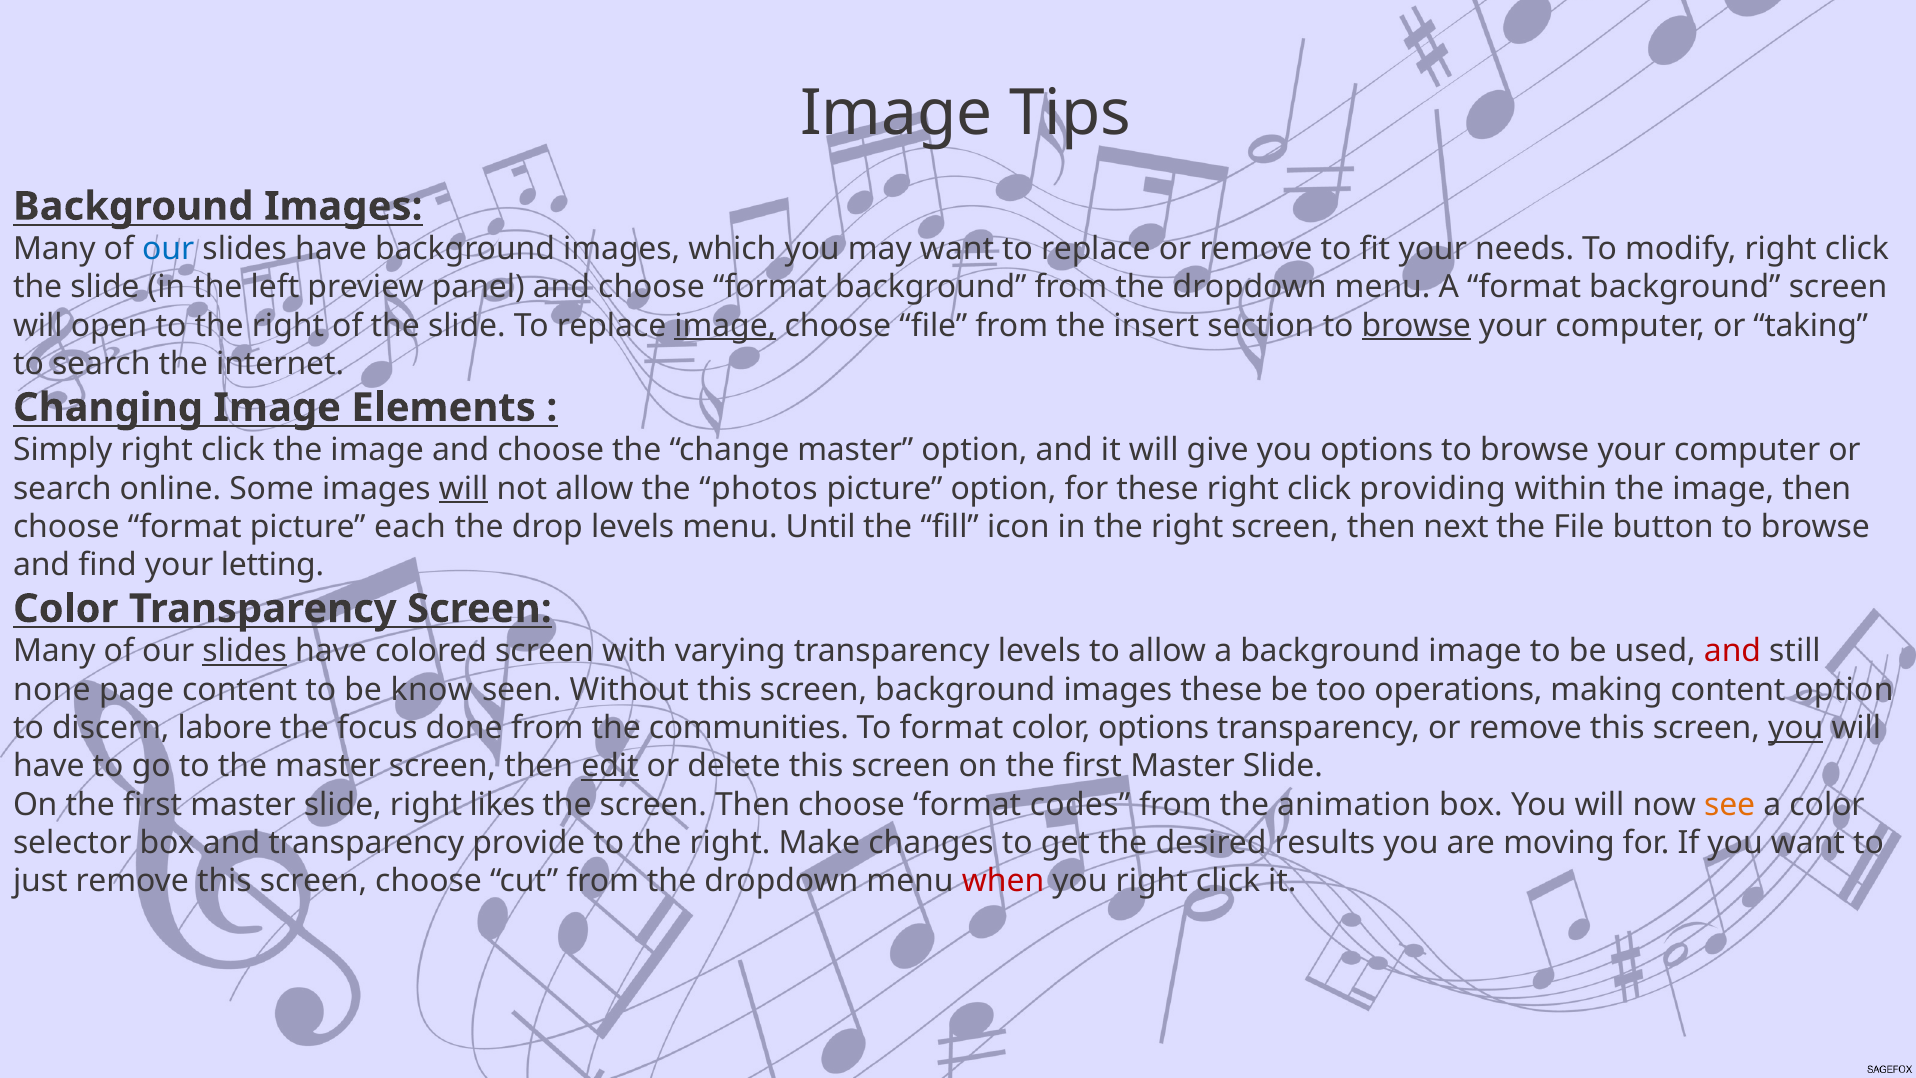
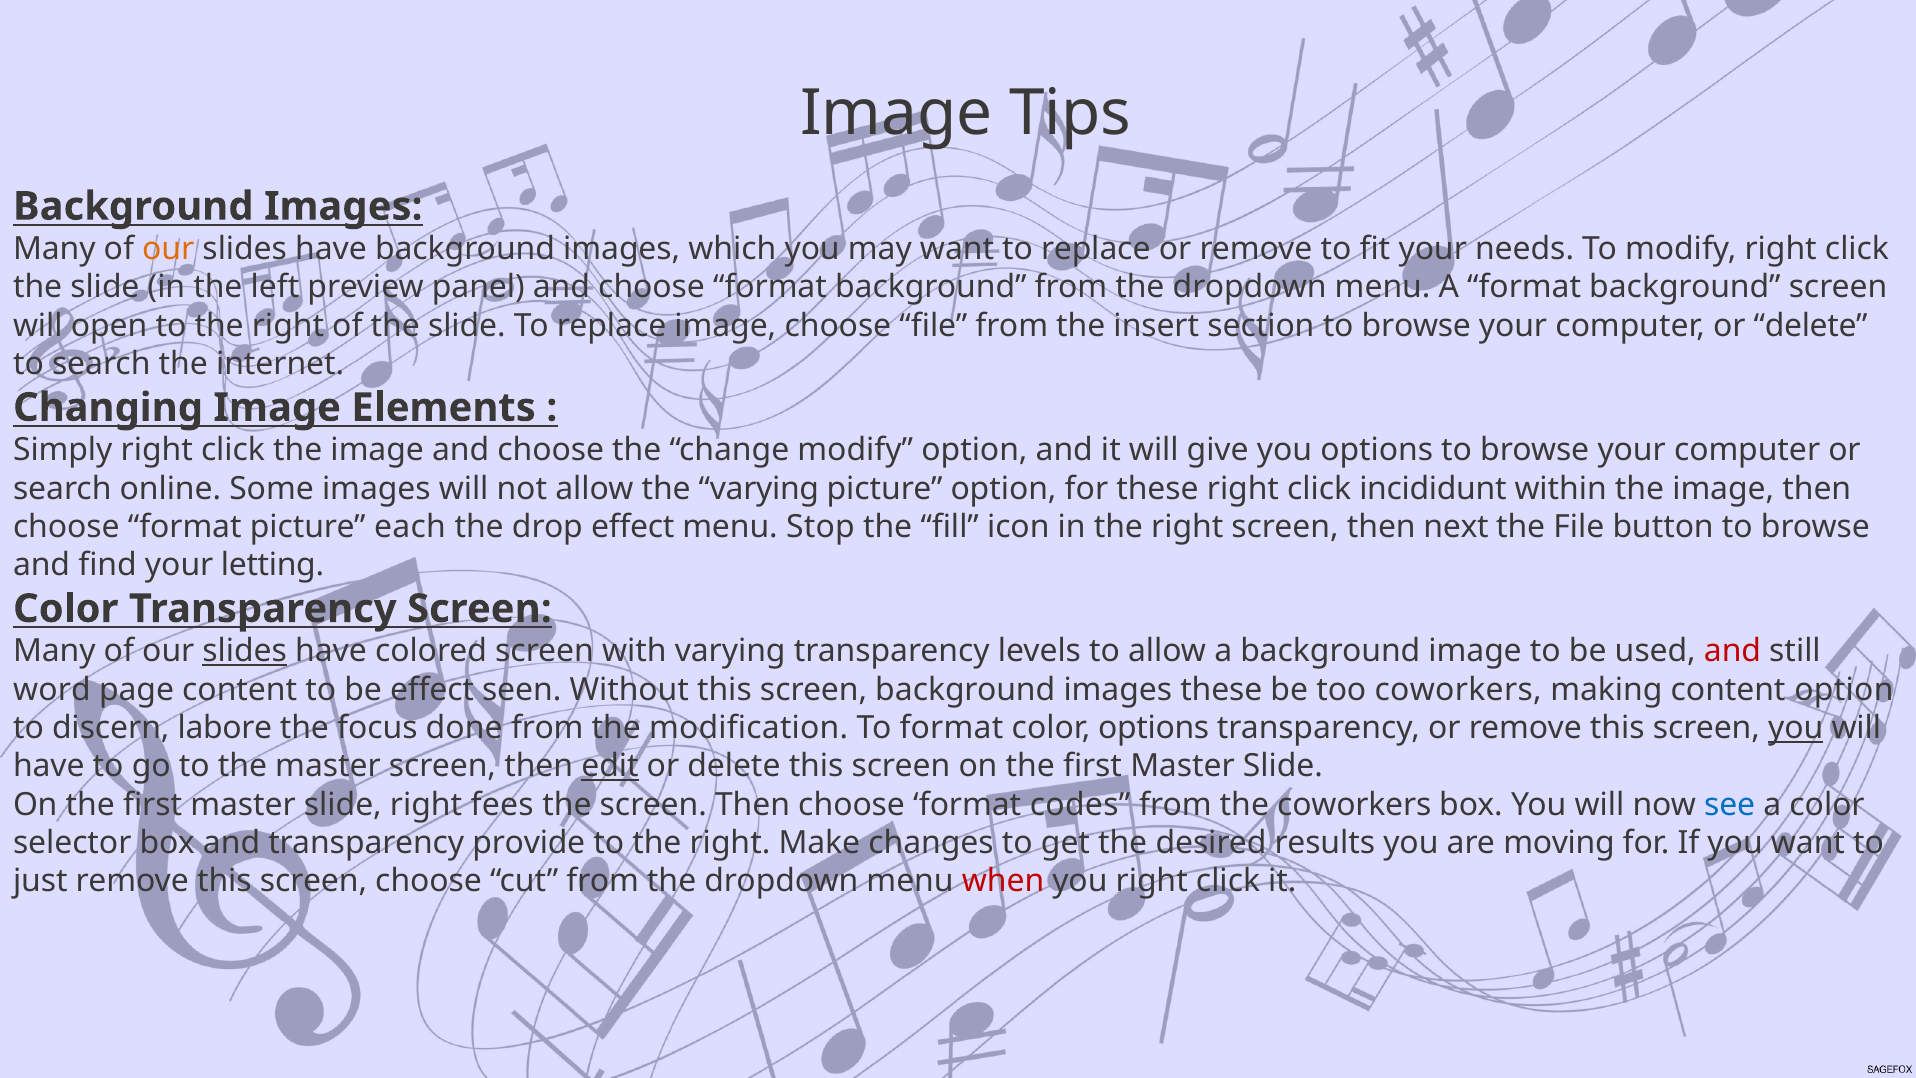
our at (168, 249) colour: blue -> orange
image at (725, 326) underline: present -> none
browse at (1416, 326) underline: present -> none
computer or taking: taking -> delete
change master: master -> modify
will at (464, 488) underline: present -> none
the photos: photos -> varying
providing: providing -> incididunt
drop levels: levels -> effect
Until: Until -> Stop
none: none -> word
be know: know -> effect
too operations: operations -> coworkers
communities: communities -> modification
likes: likes -> fees
the animation: animation -> coworkers
see colour: orange -> blue
